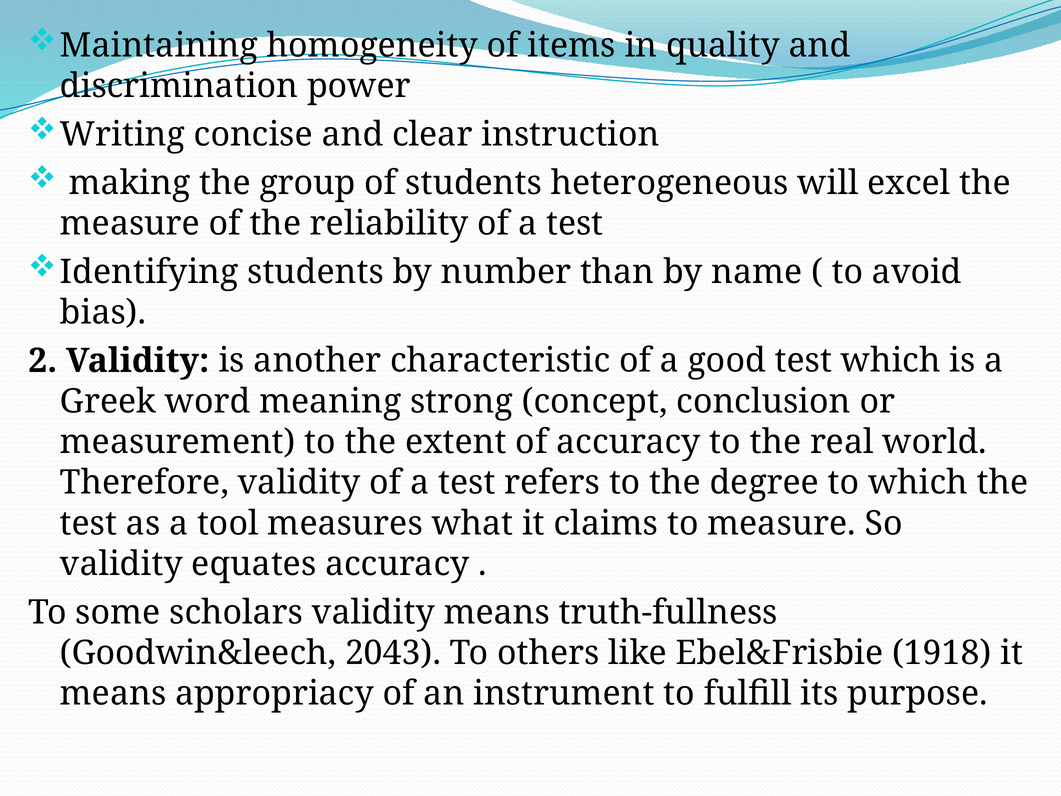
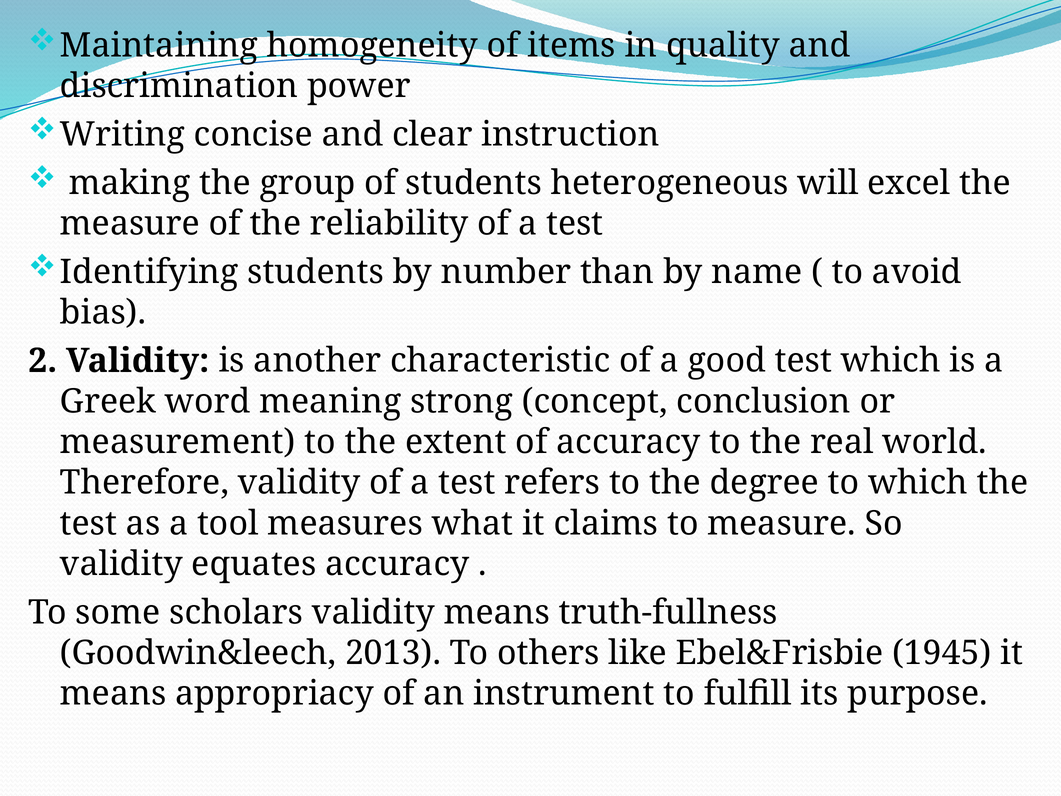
2043: 2043 -> 2013
1918: 1918 -> 1945
